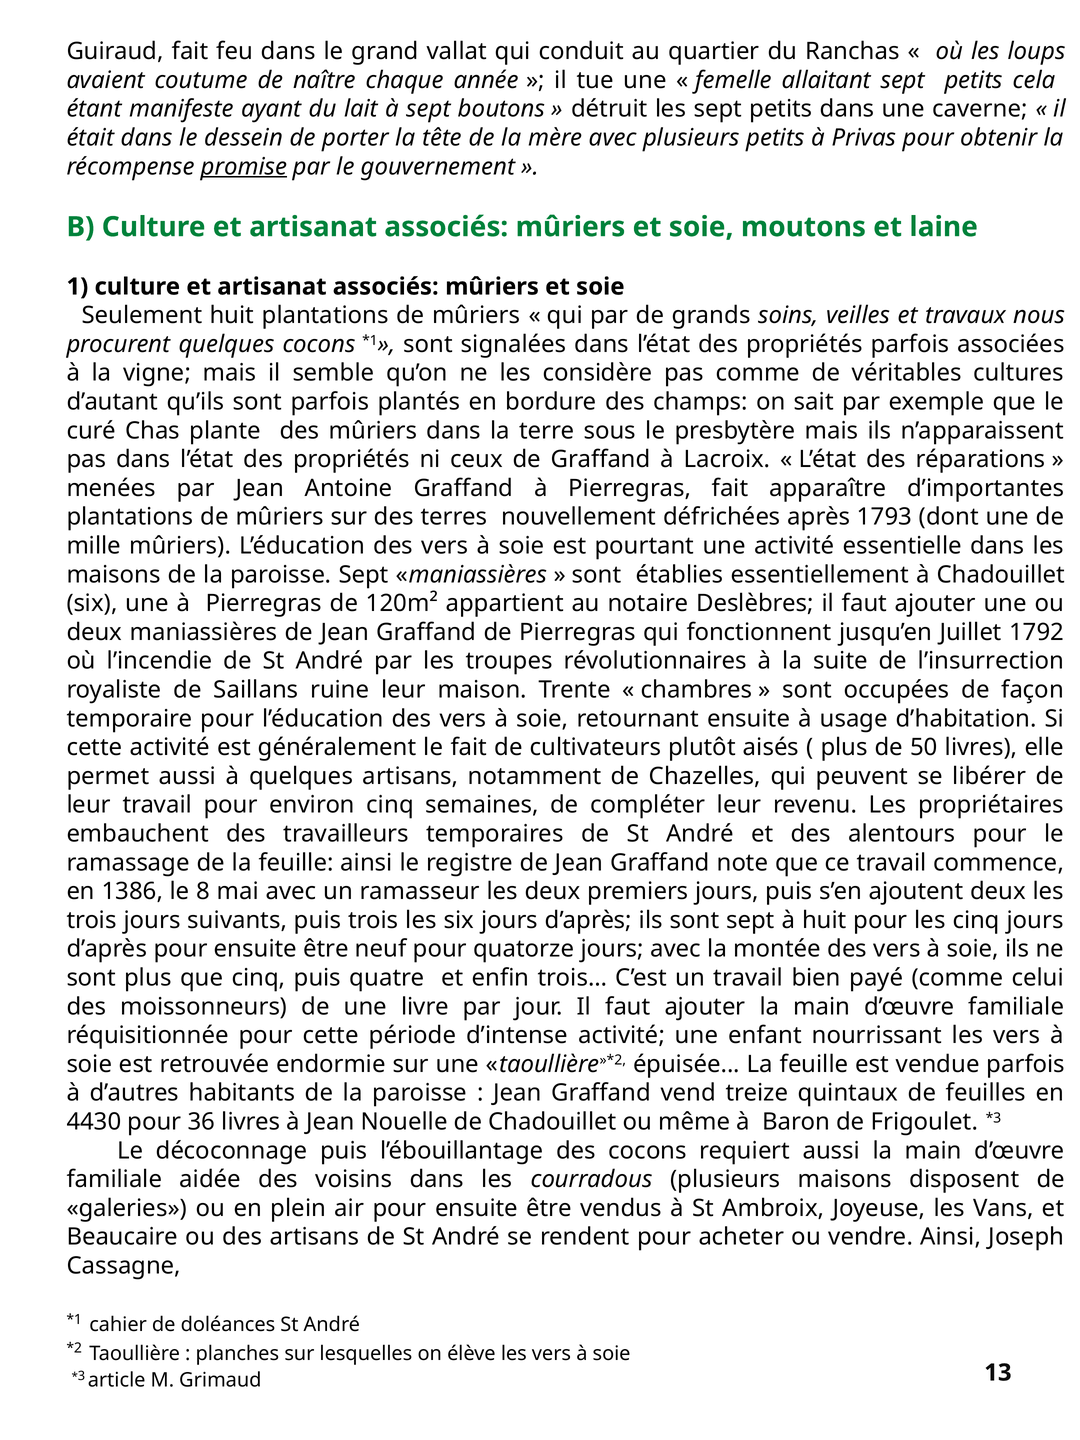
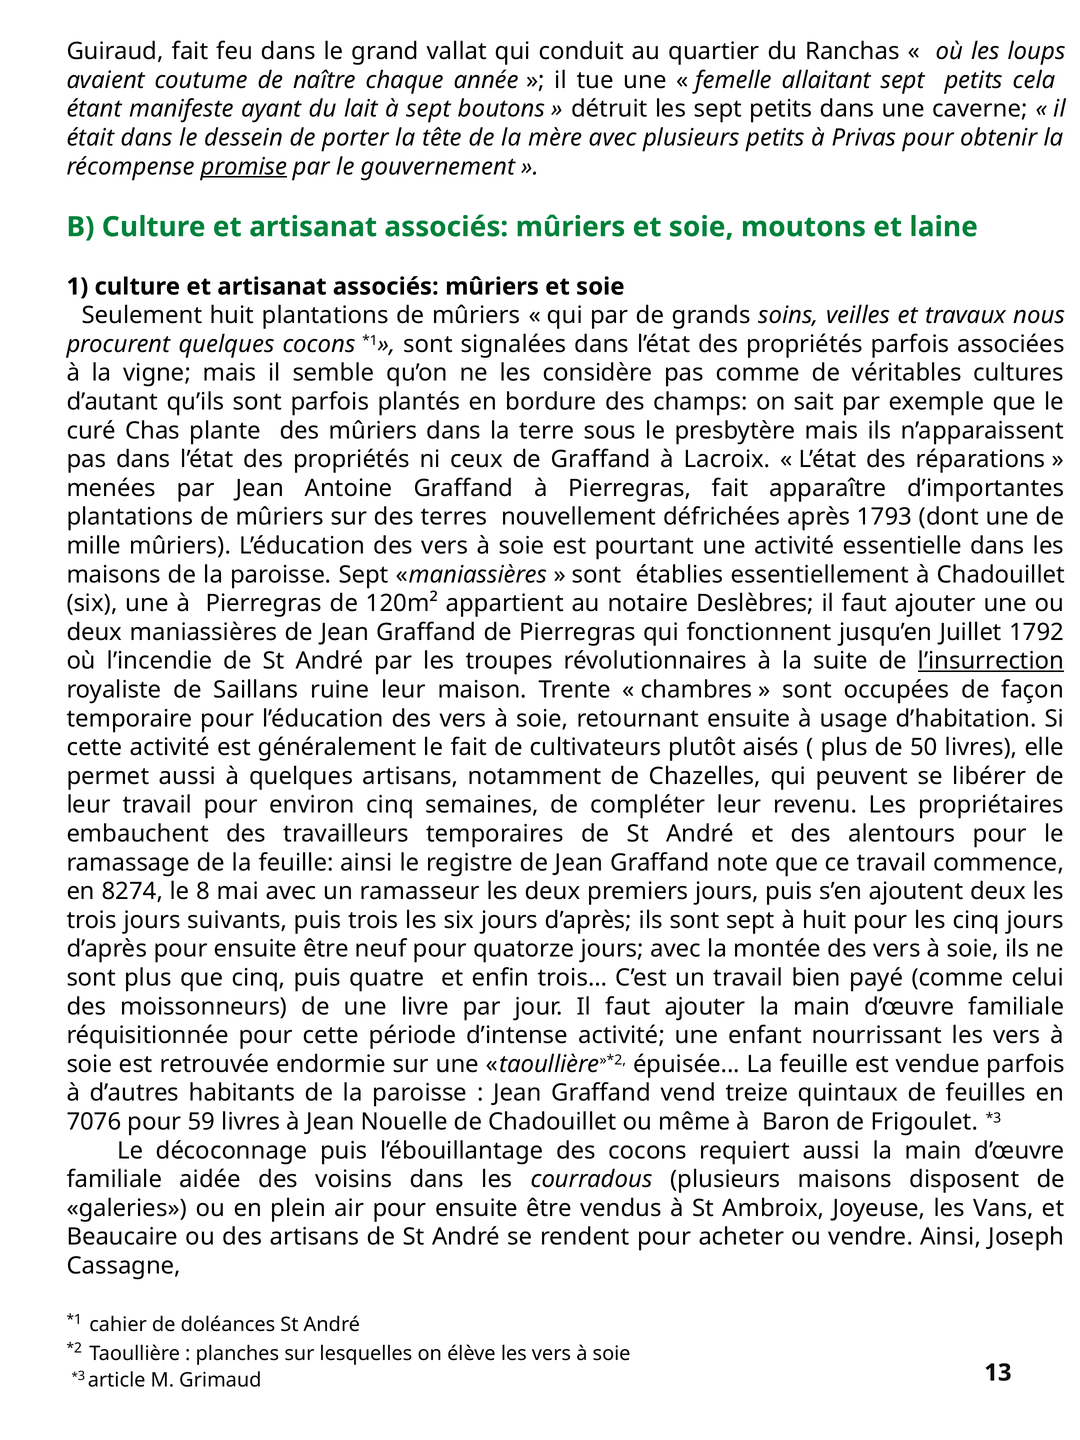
l’insurrection underline: none -> present
1386: 1386 -> 8274
4430: 4430 -> 7076
36: 36 -> 59
